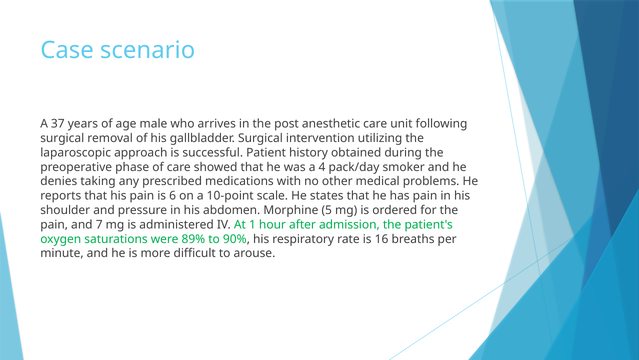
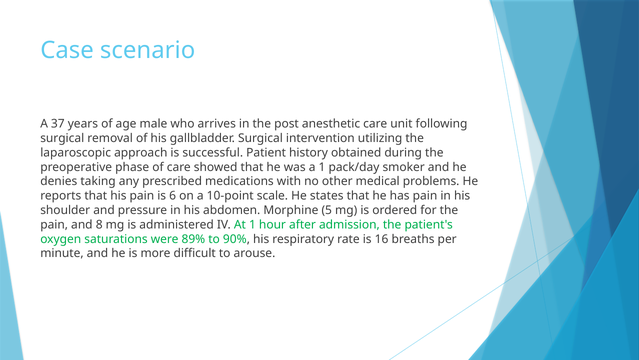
a 4: 4 -> 1
7: 7 -> 8
